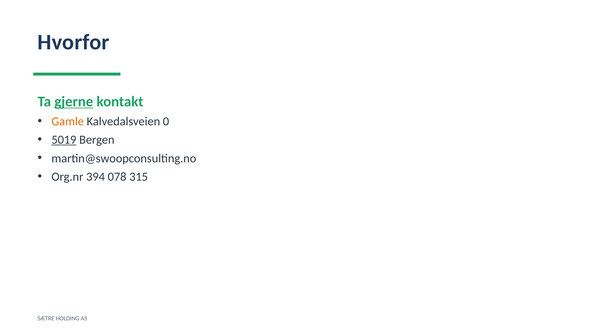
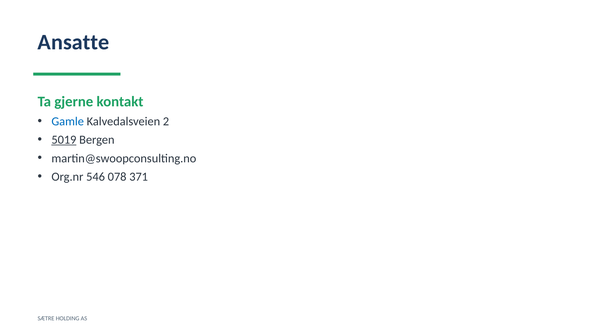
Hvorfor: Hvorfor -> Ansatte
gjerne underline: present -> none
Gamle colour: orange -> blue
0: 0 -> 2
394: 394 -> 546
315: 315 -> 371
